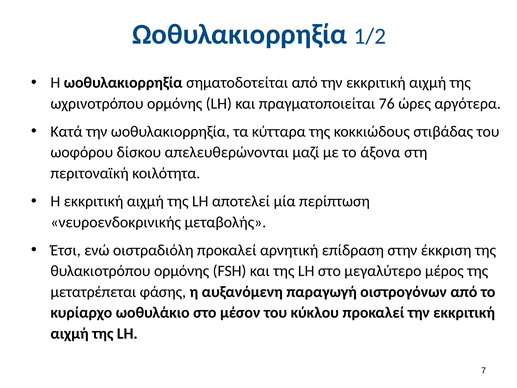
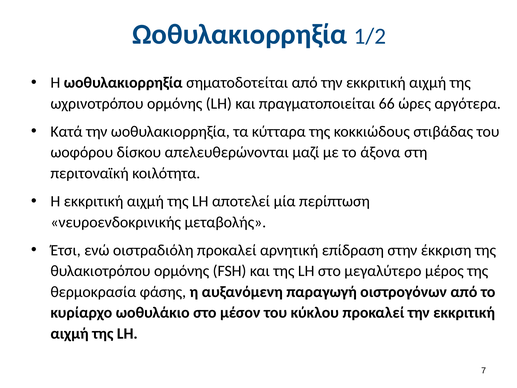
76: 76 -> 66
μετατρέπεται: μετατρέπεται -> θερμοκρασία
